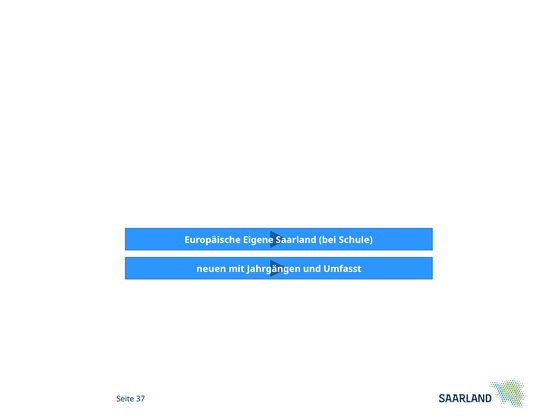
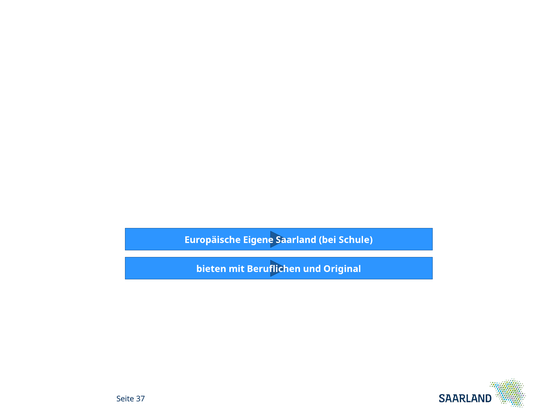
neuen: neuen -> bieten
Jahrgängen: Jahrgängen -> Beruflichen
Umfasst: Umfasst -> Original
